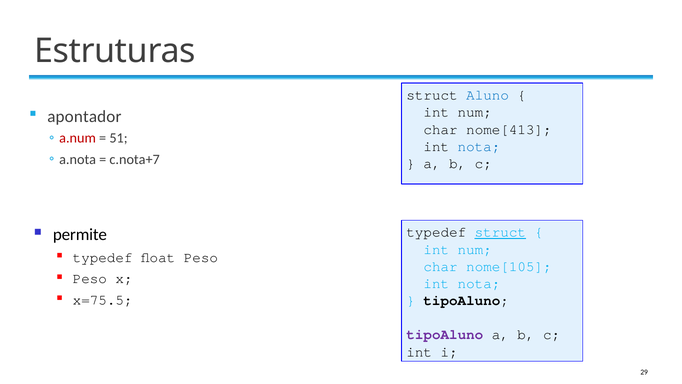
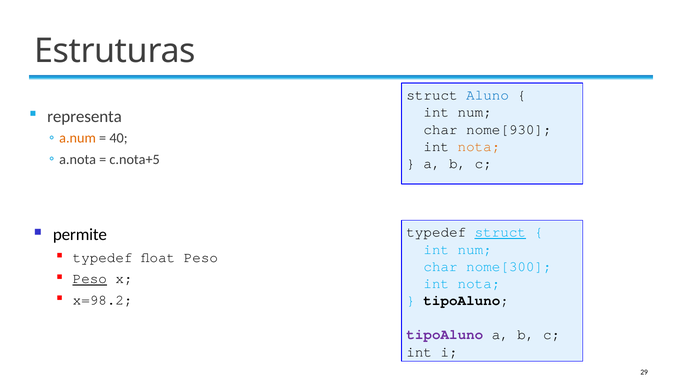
apontador: apontador -> representa
nome[413: nome[413 -> nome[930
a.num colour: red -> orange
51: 51 -> 40
nota at (479, 146) colour: blue -> orange
c.nota+7: c.nota+7 -> c.nota+5
nome[105: nome[105 -> nome[300
Peso at (90, 278) underline: none -> present
x=75.5: x=75.5 -> x=98.2
